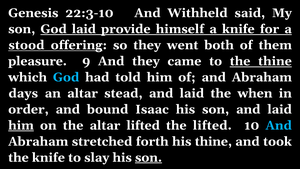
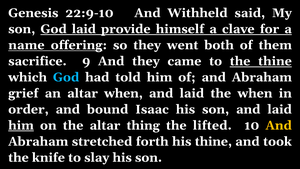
22:3-10: 22:3-10 -> 22:9-10
a knife: knife -> clave
stood: stood -> name
pleasure: pleasure -> sacrifice
days: days -> grief
altar stead: stead -> when
altar lifted: lifted -> thing
And at (279, 125) colour: light blue -> yellow
son at (149, 157) underline: present -> none
